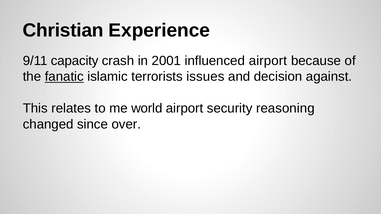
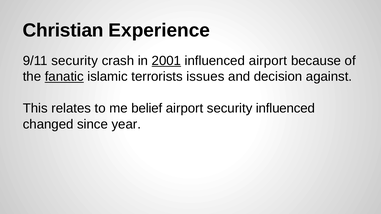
9/11 capacity: capacity -> security
2001 underline: none -> present
world: world -> belief
security reasoning: reasoning -> influenced
over: over -> year
